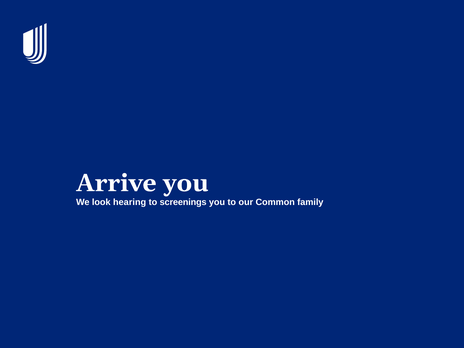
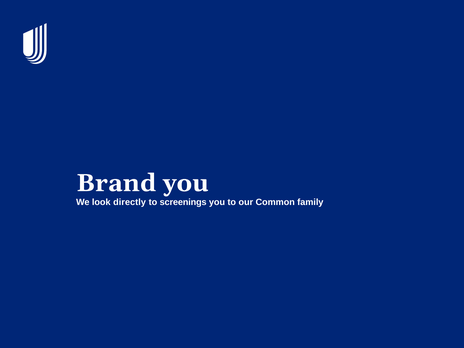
Arrive: Arrive -> Brand
hearing: hearing -> directly
